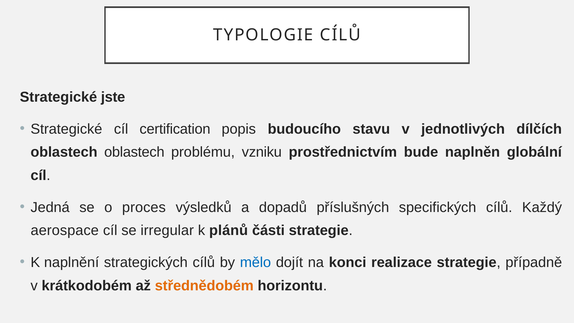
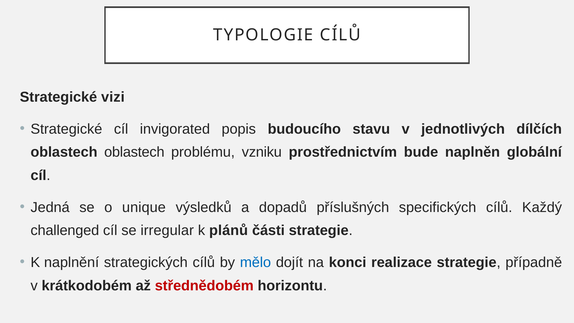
jste: jste -> vizi
certification: certification -> invigorated
proces: proces -> unique
aerospace: aerospace -> challenged
střednědobém colour: orange -> red
